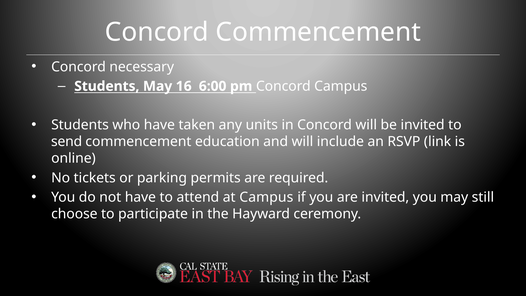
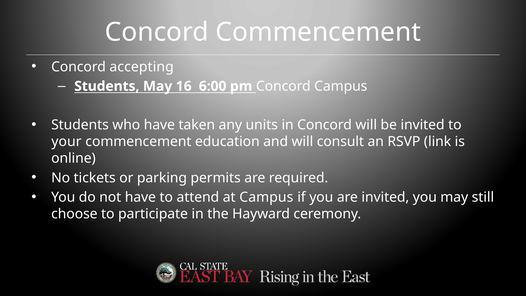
necessary: necessary -> accepting
send: send -> your
include: include -> consult
